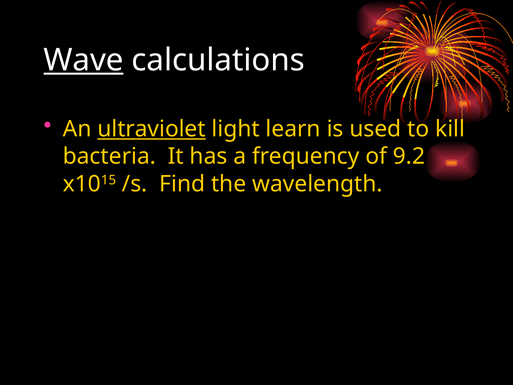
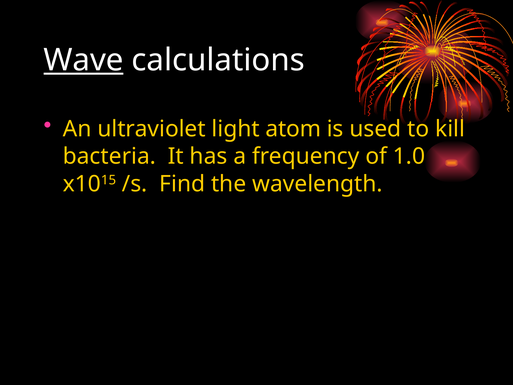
ultraviolet underline: present -> none
learn: learn -> atom
9.2: 9.2 -> 1.0
